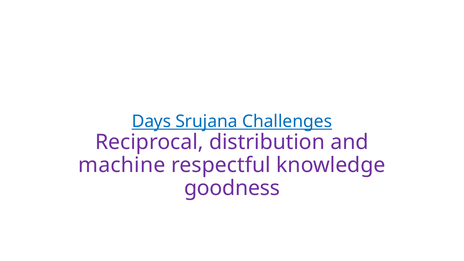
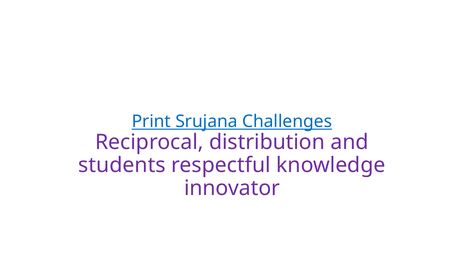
Days: Days -> Print
machine: machine -> students
goodness: goodness -> innovator
